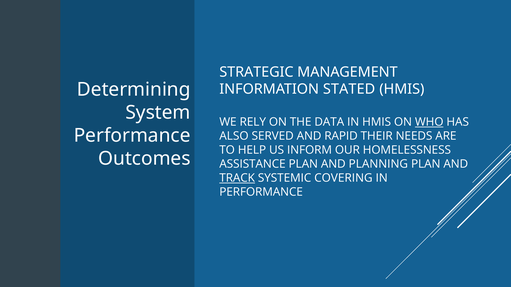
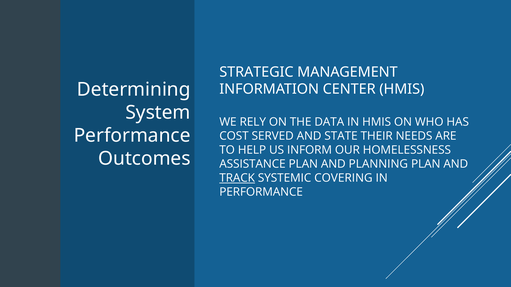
STATED: STATED -> CENTER
WHO underline: present -> none
ALSO: ALSO -> COST
RAPID: RAPID -> STATE
